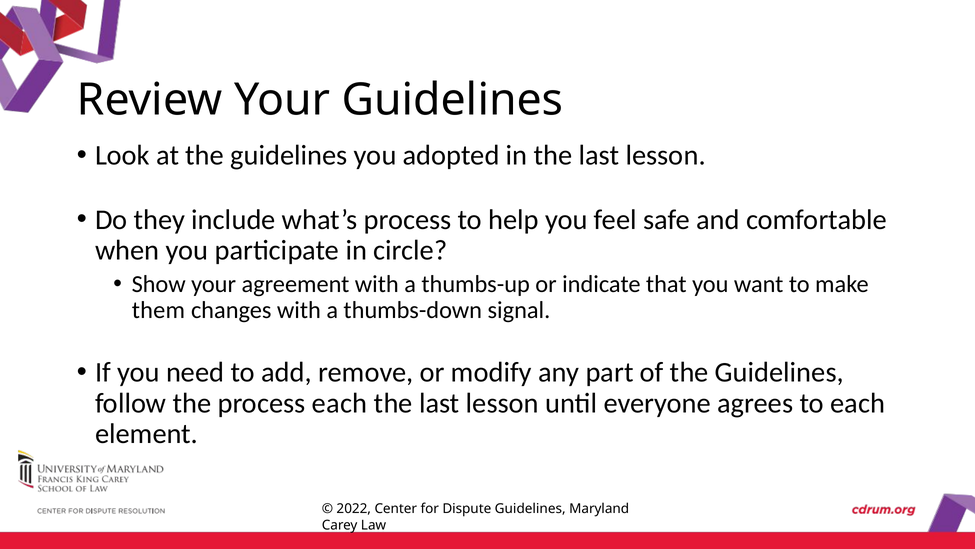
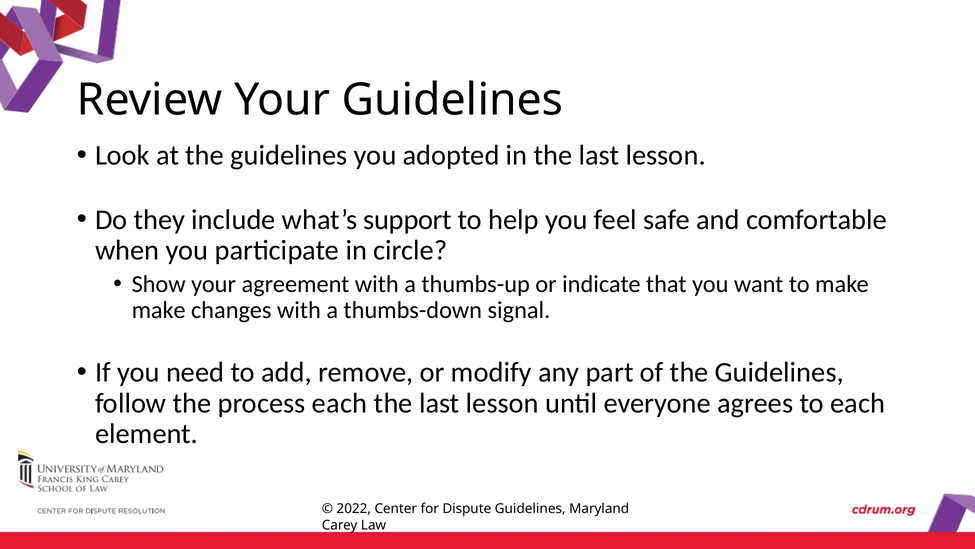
what’s process: process -> support
them at (158, 310): them -> make
